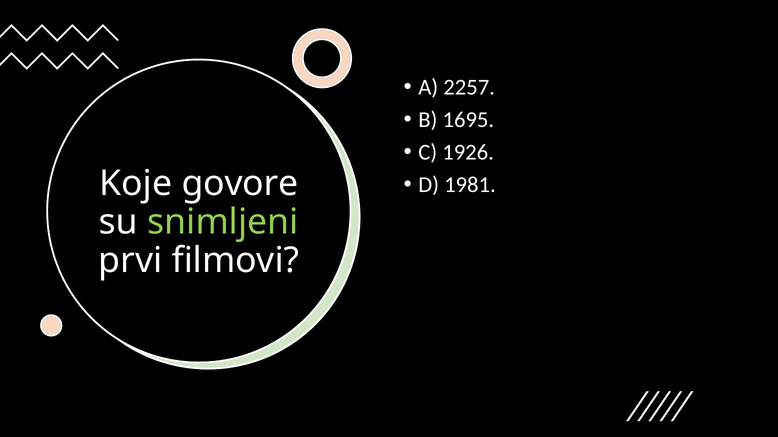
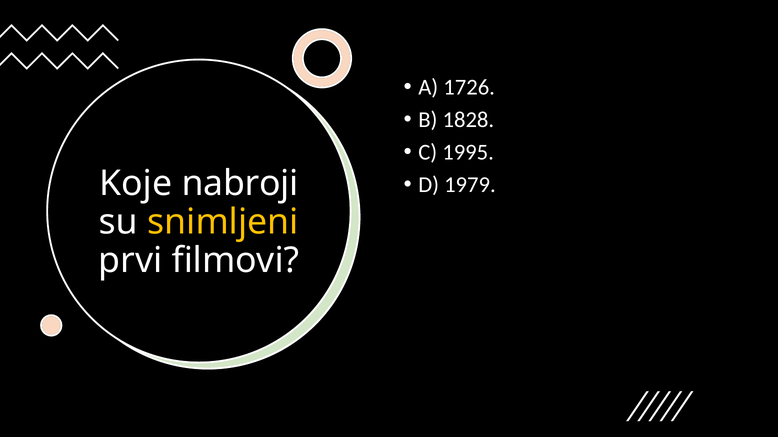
2257: 2257 -> 1726
1695: 1695 -> 1828
1926: 1926 -> 1995
1981: 1981 -> 1979
govore: govore -> nabroji
snimljeni colour: light green -> yellow
